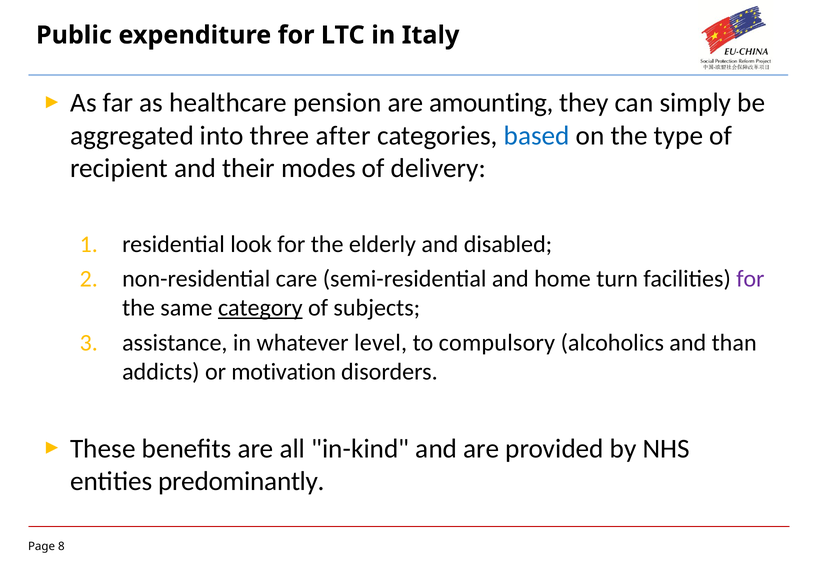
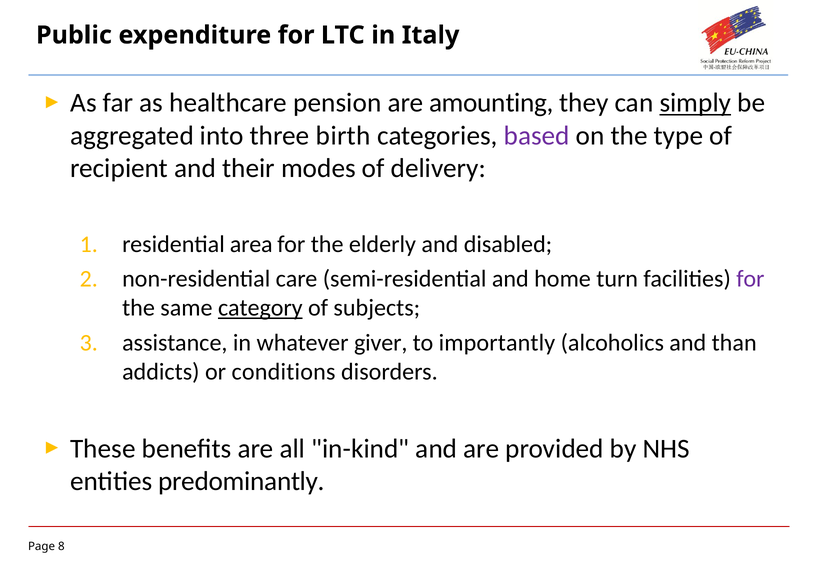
simply underline: none -> present
after: after -> birth
based colour: blue -> purple
look: look -> area
level: level -> giver
compulsory: compulsory -> importantly
motivation: motivation -> conditions
